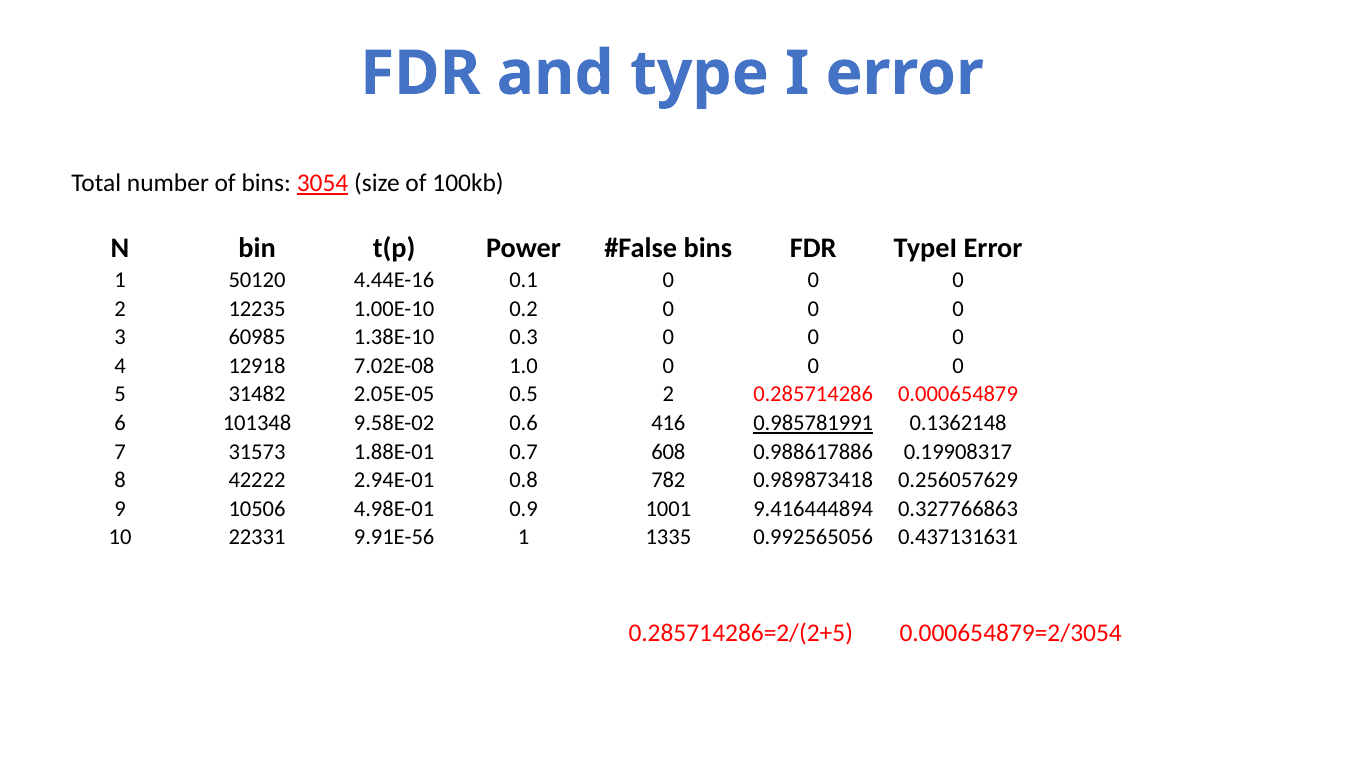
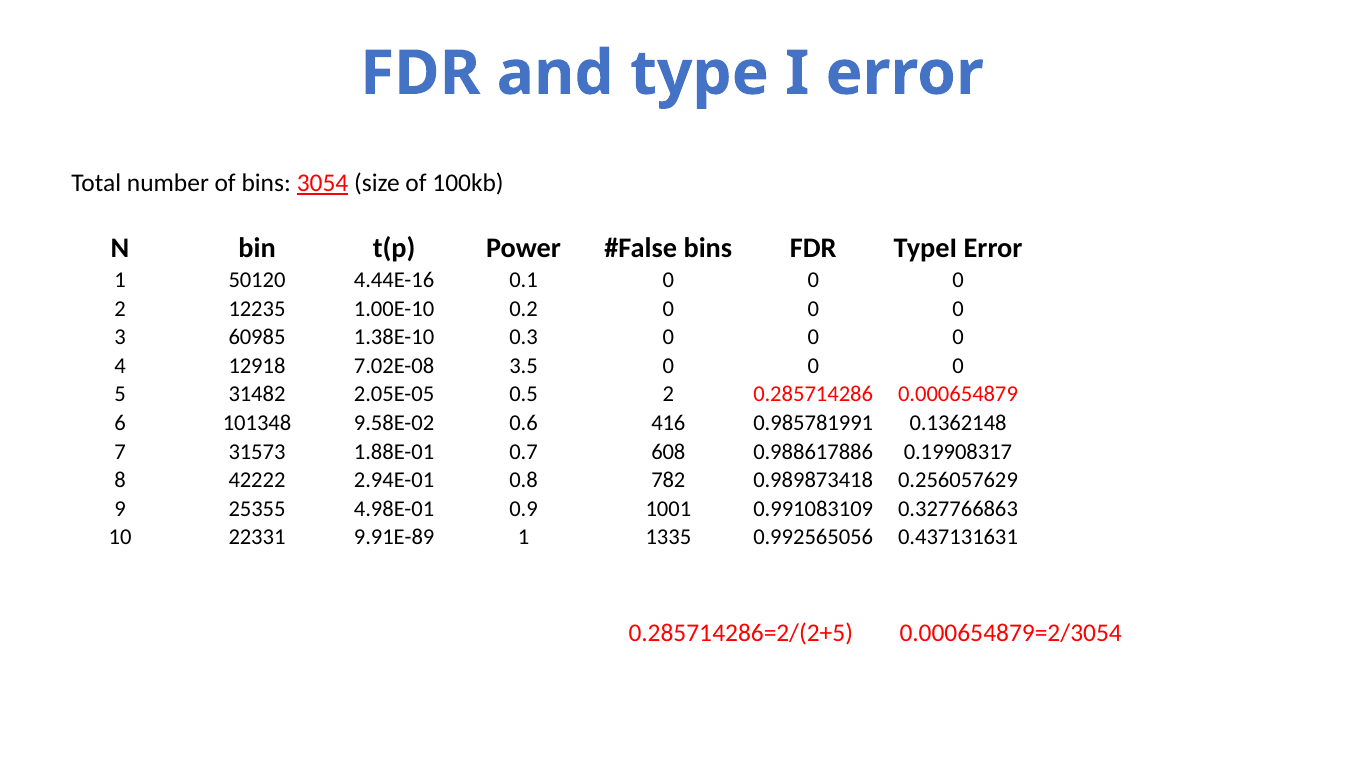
1.0: 1.0 -> 3.5
0.985781991 underline: present -> none
10506: 10506 -> 25355
9.416444894: 9.416444894 -> 0.991083109
9.91E-56: 9.91E-56 -> 9.91E-89
